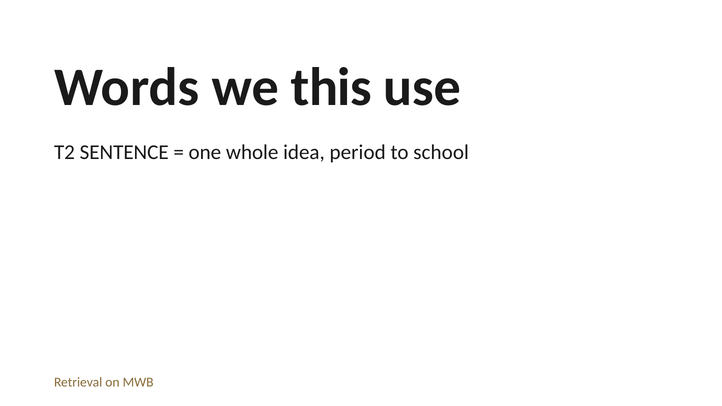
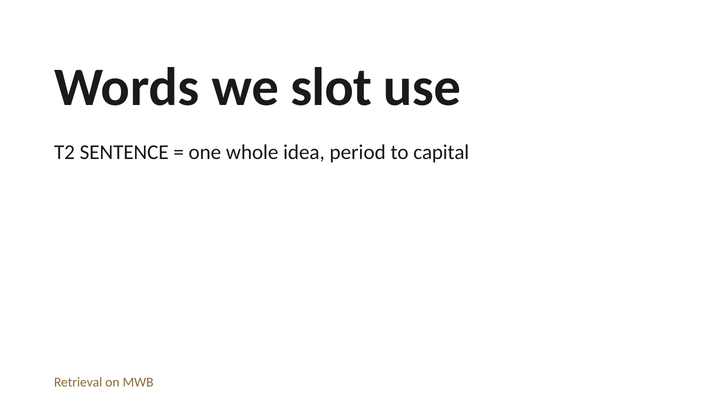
this: this -> slot
school: school -> capital
